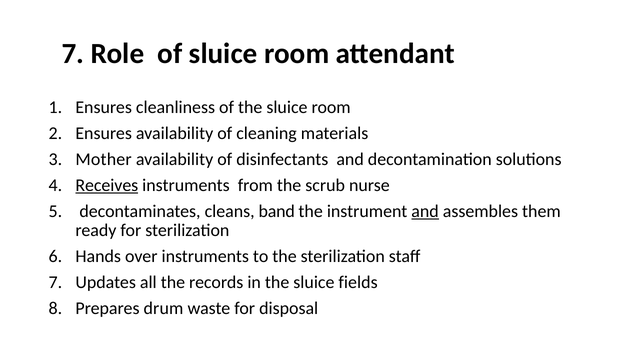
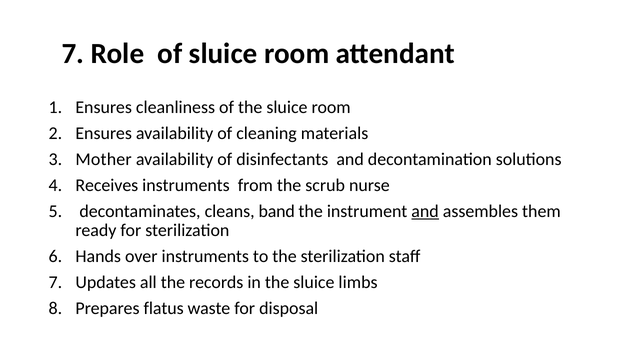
Receives underline: present -> none
fields: fields -> limbs
drum: drum -> flatus
